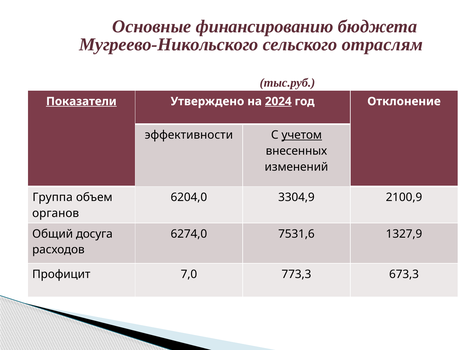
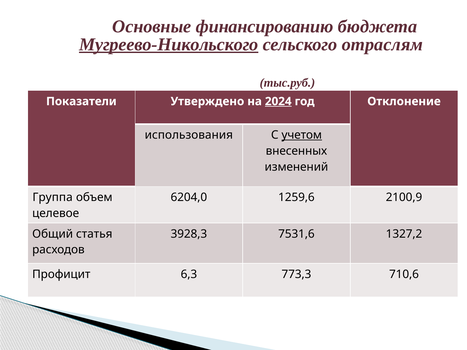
Мугреево-Никольского underline: none -> present
Показатели underline: present -> none
эффективности: эффективности -> использования
3304,9: 3304,9 -> 1259,6
органов: органов -> целевое
досуга: досуга -> статья
6274,0: 6274,0 -> 3928,3
1327,9: 1327,9 -> 1327,2
7,0: 7,0 -> 6,3
673,3: 673,3 -> 710,6
